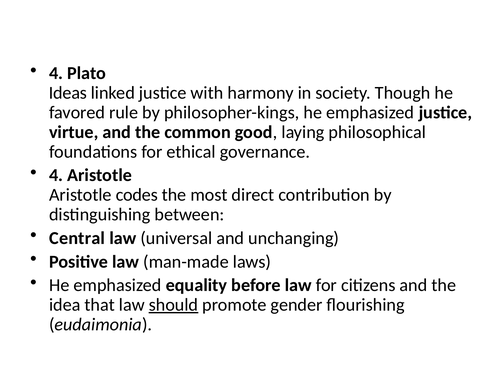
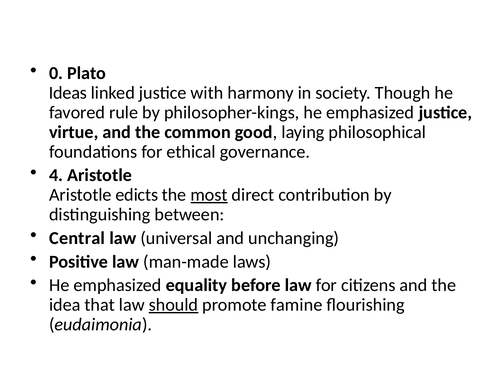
4 at (56, 73): 4 -> 0
codes: codes -> edicts
most underline: none -> present
gender: gender -> famine
